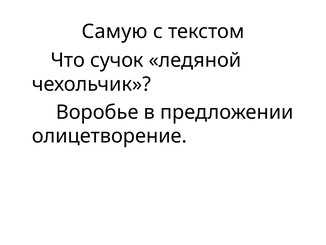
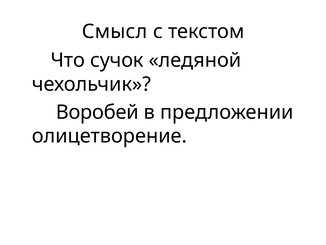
Самую: Самую -> Смысл
Воробье: Воробье -> Воробей
